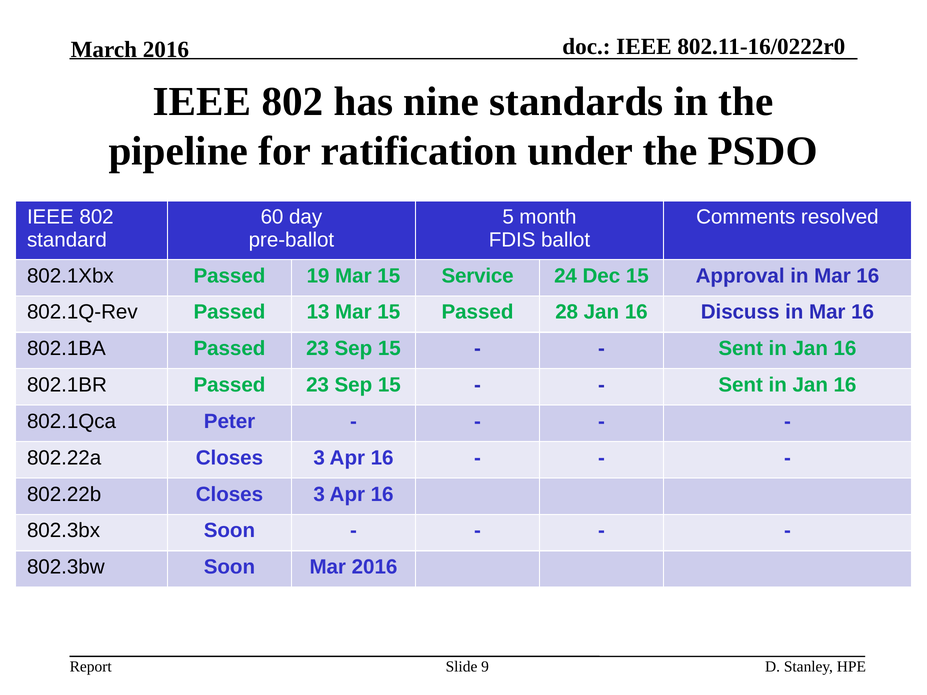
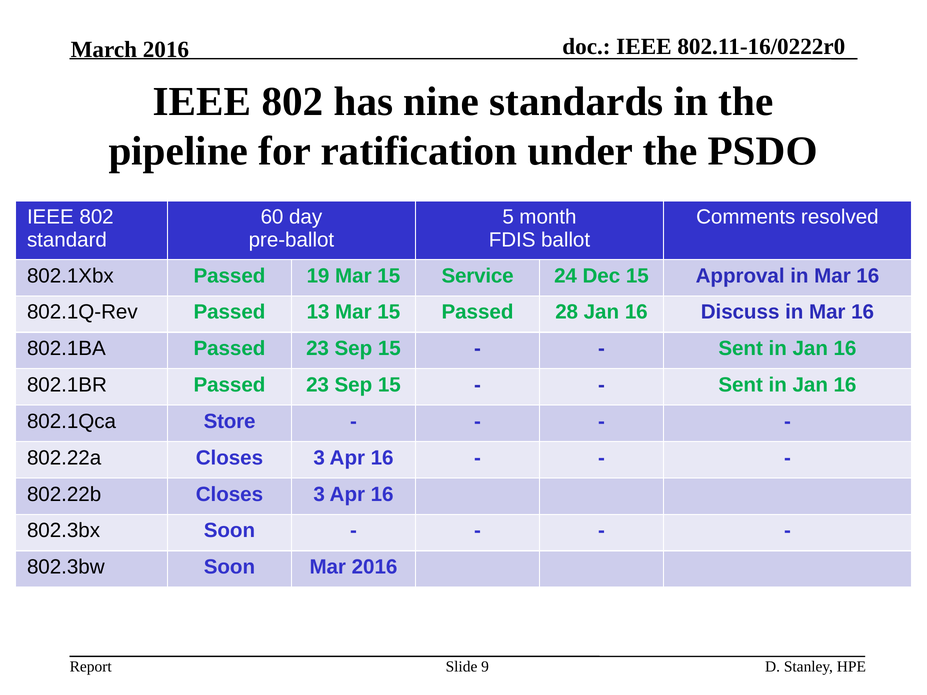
Peter: Peter -> Store
